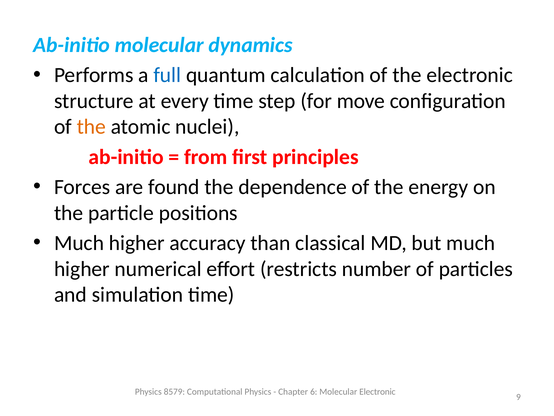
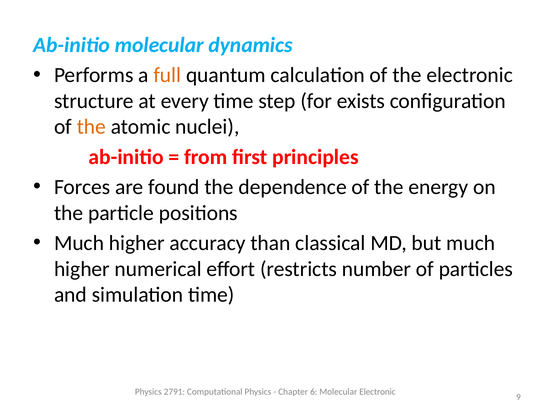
full colour: blue -> orange
move: move -> exists
8579: 8579 -> 2791
